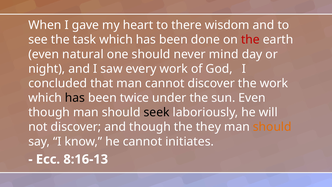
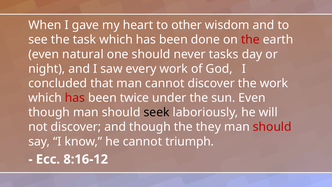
there: there -> other
mind: mind -> tasks
has at (75, 98) colour: black -> red
should at (272, 127) colour: orange -> red
initiates: initiates -> triumph
8:16-13: 8:16-13 -> 8:16-12
